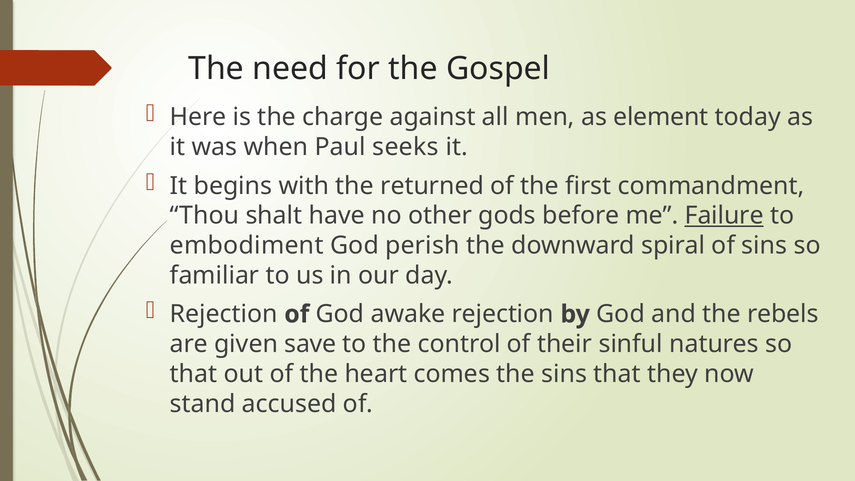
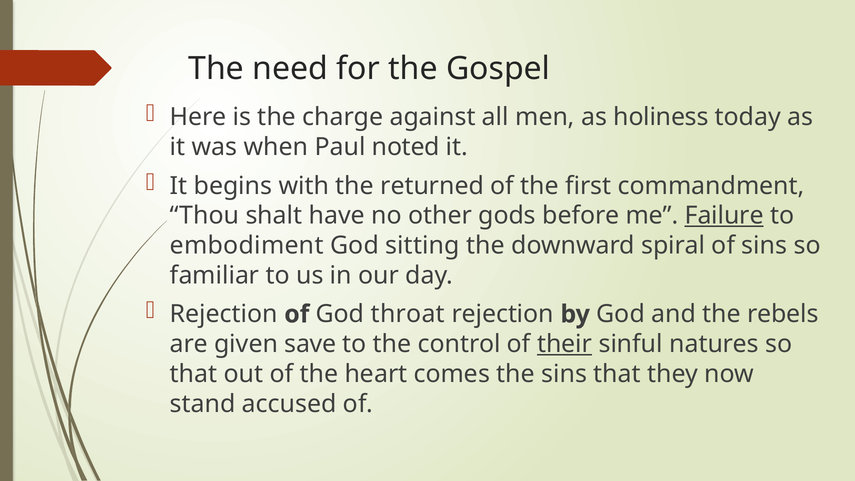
element: element -> holiness
seeks: seeks -> noted
perish: perish -> sitting
awake: awake -> throat
their underline: none -> present
